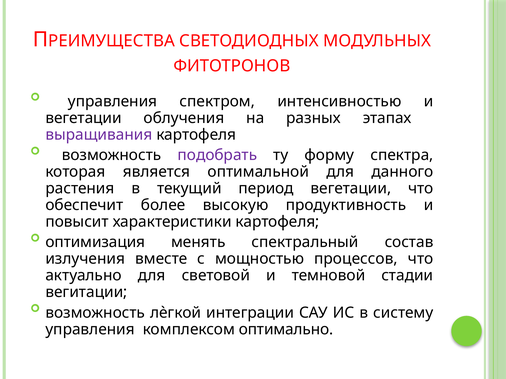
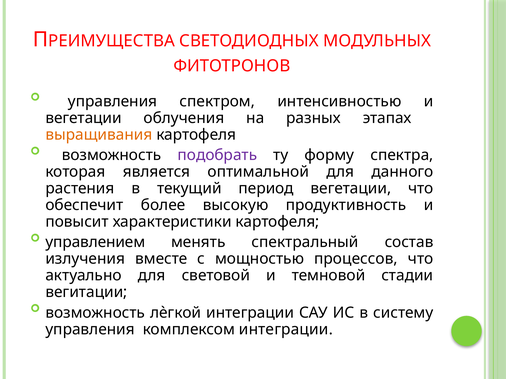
выращивания colour: purple -> orange
оптимизация: оптимизация -> управлением
комплексом оптимально: оптимально -> интеграции
